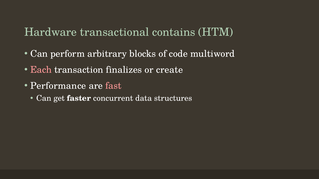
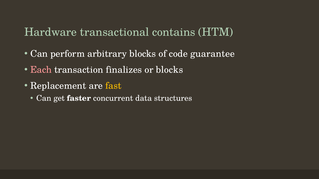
multiword: multiword -> guarantee
or create: create -> blocks
Performance: Performance -> Replacement
fast colour: pink -> yellow
